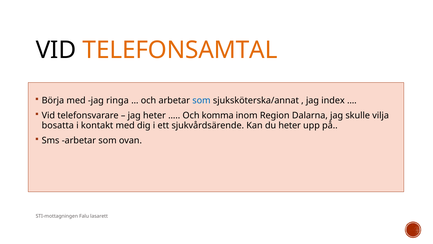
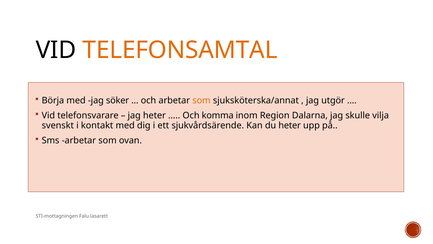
ringa: ringa -> söker
som at (201, 100) colour: blue -> orange
index: index -> utgör
bosatta: bosatta -> svenskt
